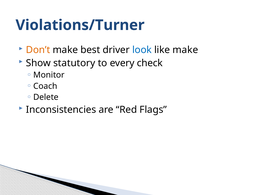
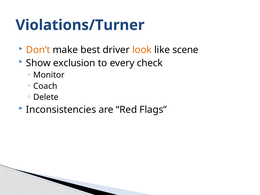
look colour: blue -> orange
like make: make -> scene
statutory: statutory -> exclusion
